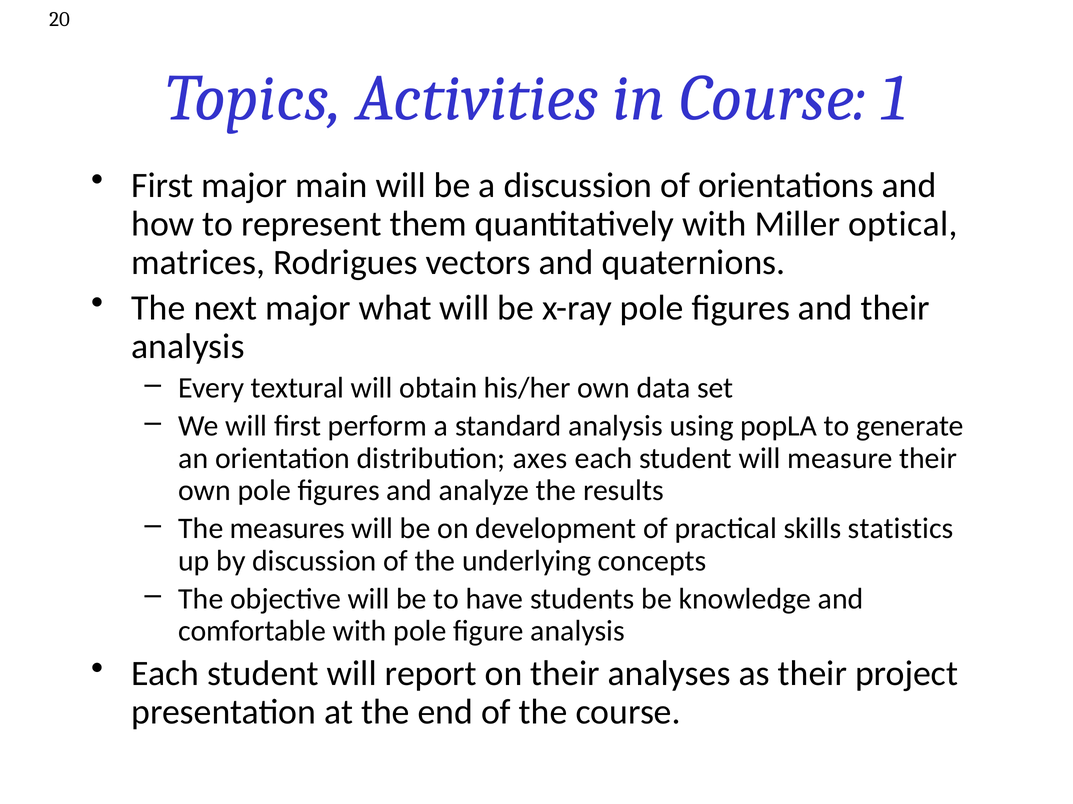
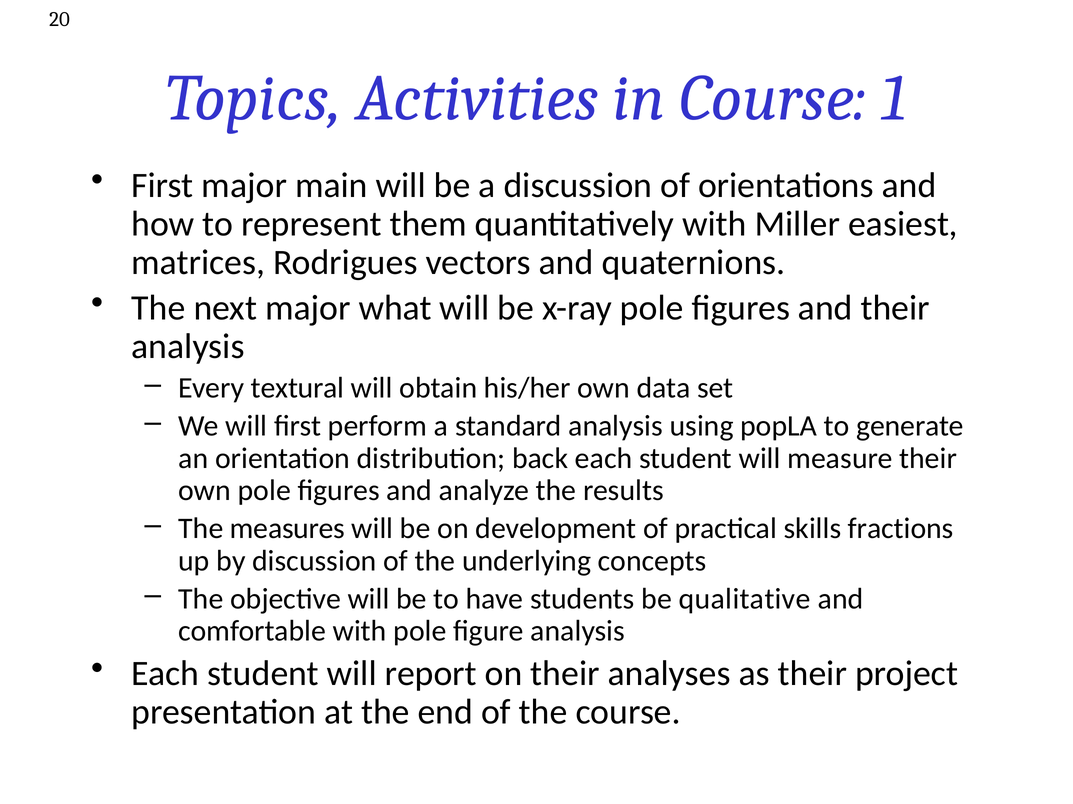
optical: optical -> easiest
axes: axes -> back
statistics: statistics -> fractions
knowledge: knowledge -> qualitative
